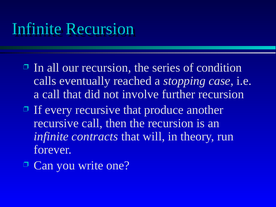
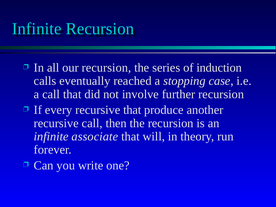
condition: condition -> induction
contracts: contracts -> associate
